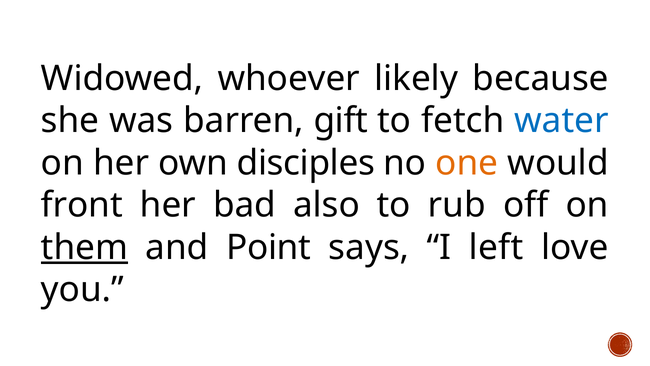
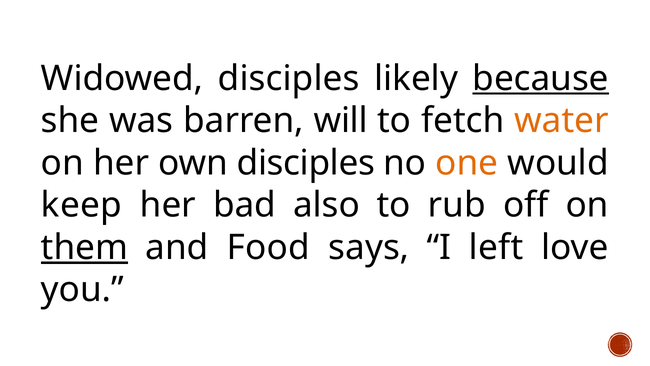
Widowed whoever: whoever -> disciples
because underline: none -> present
gift: gift -> will
water colour: blue -> orange
front: front -> keep
Point: Point -> Food
